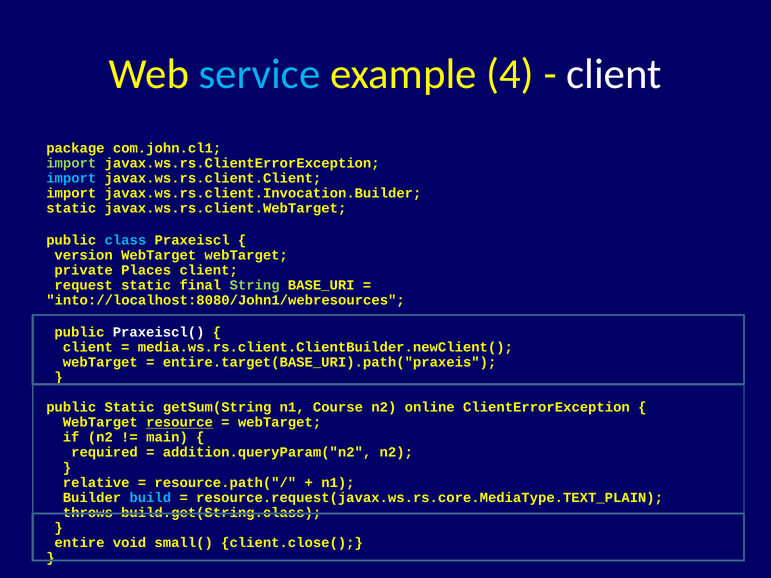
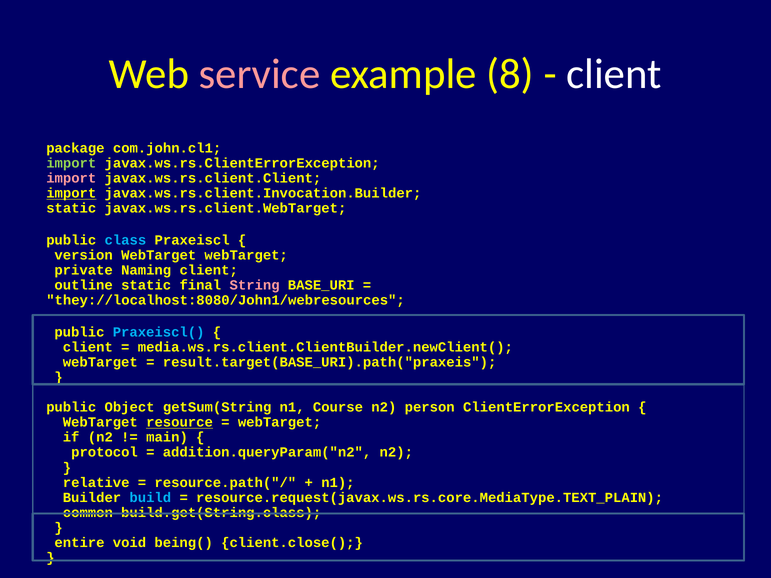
service colour: light blue -> pink
4: 4 -> 8
import at (71, 178) colour: light blue -> pink
import at (71, 193) underline: none -> present
Places: Places -> Naming
request: request -> outline
String colour: light green -> pink
into://localhost:8080/John1/webresources: into://localhost:8080/John1/webresources -> they://localhost:8080/John1/webresources
Praxeiscl( colour: white -> light blue
entire.target(BASE_URI).path("praxeis: entire.target(BASE_URI).path("praxeis -> result.target(BASE_URI).path("praxeis
public Static: Static -> Object
online: online -> person
required: required -> protocol
throws: throws -> common
small(: small( -> being(
